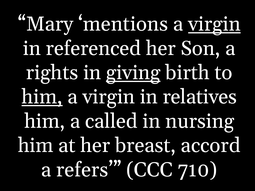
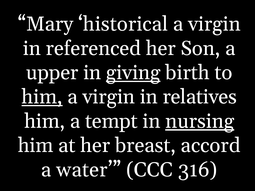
mentions: mentions -> historical
virgin at (214, 24) underline: present -> none
rights: rights -> upper
called: called -> tempt
nursing underline: none -> present
refers: refers -> water
710: 710 -> 316
